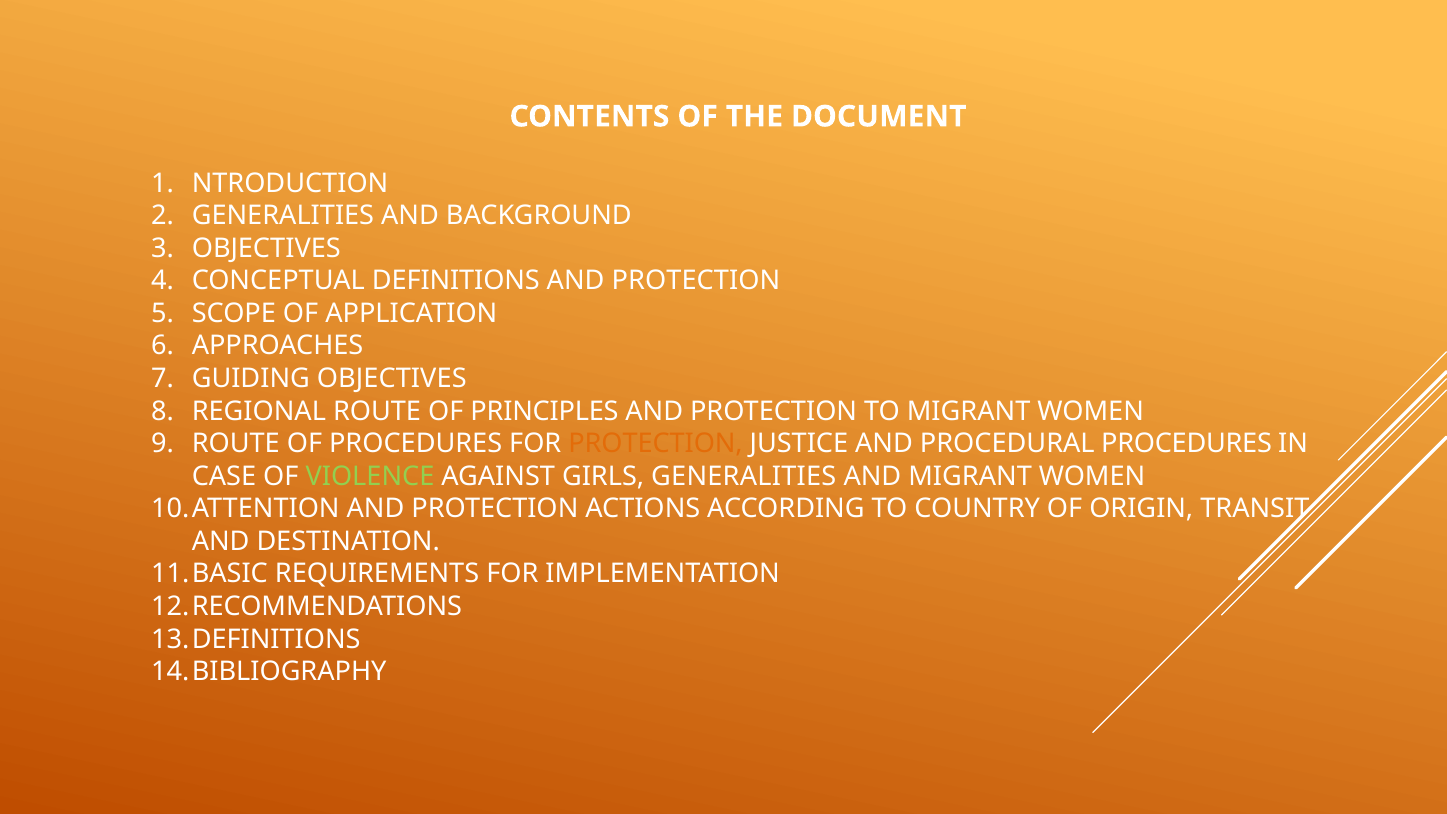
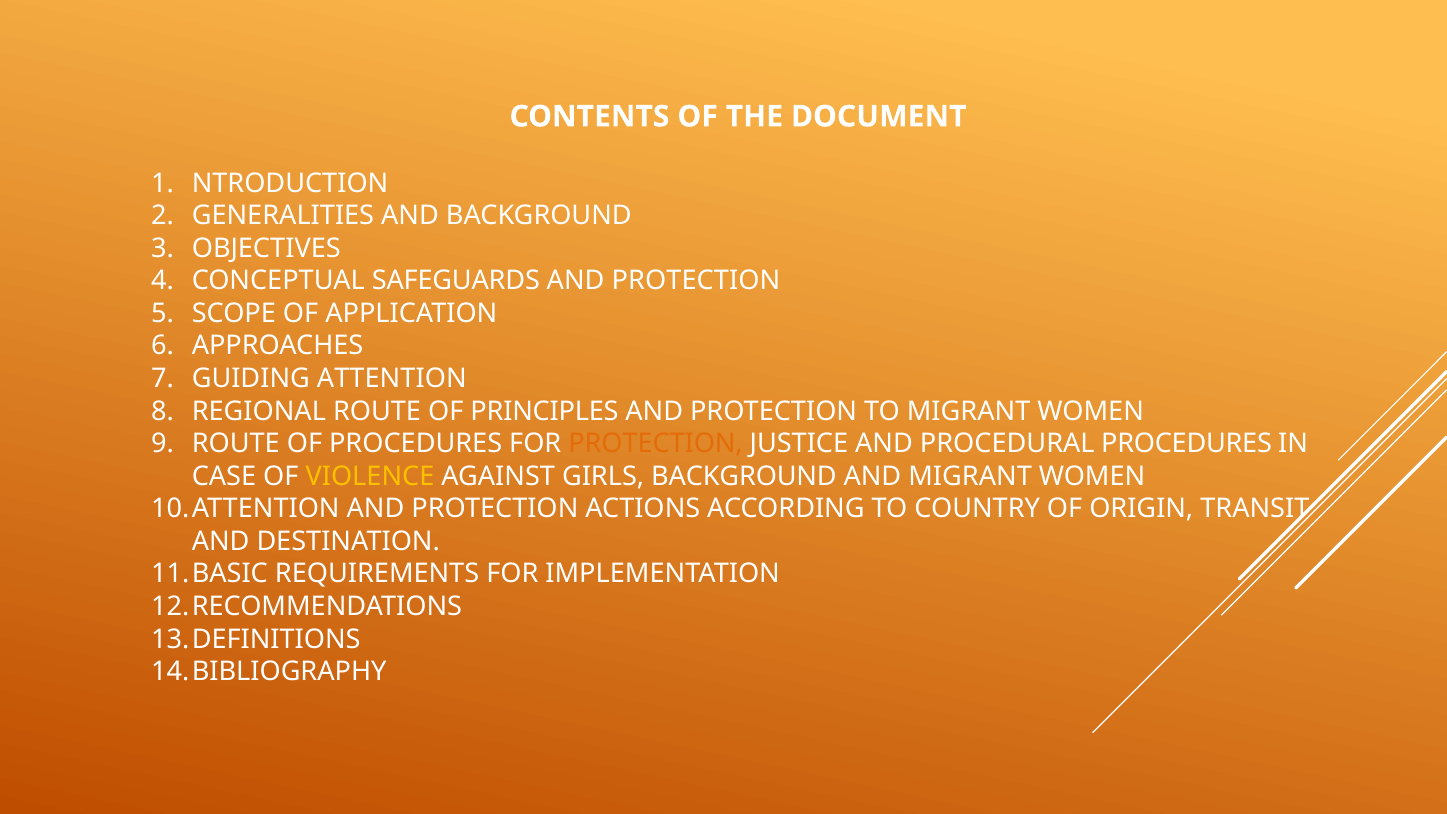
DEFINITIONS: DEFINITIONS -> SAFEGUARDS
GUIDING OBJECTIVES: OBJECTIVES -> ATTENTION
VIOLENCE colour: light green -> yellow
GIRLS GENERALITIES: GENERALITIES -> BACKGROUND
